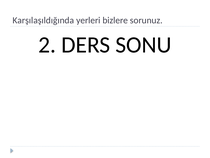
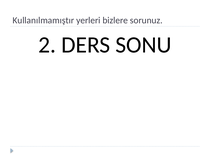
Karşılaşıldığında: Karşılaşıldığında -> Kullanılmamıştır
